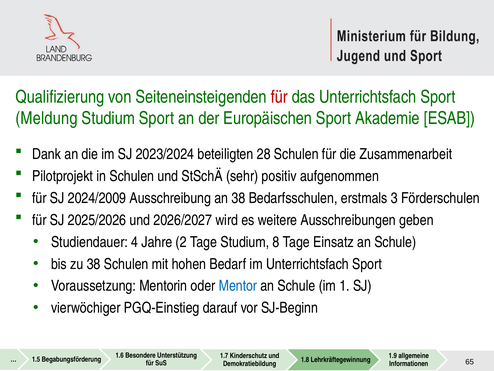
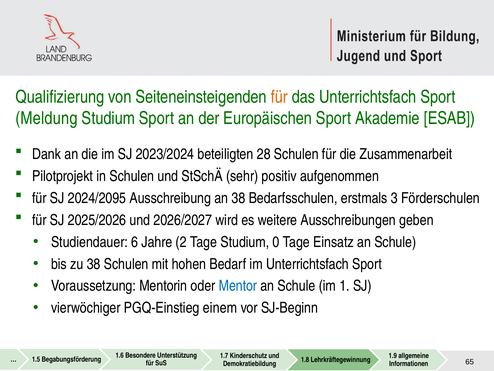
für at (279, 97) colour: red -> orange
2024/2009: 2024/2009 -> 2024/2095
4: 4 -> 6
8: 8 -> 0
darauf: darauf -> einem
